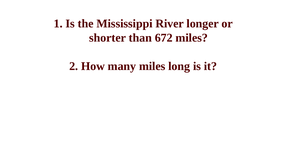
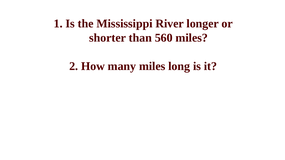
672: 672 -> 560
